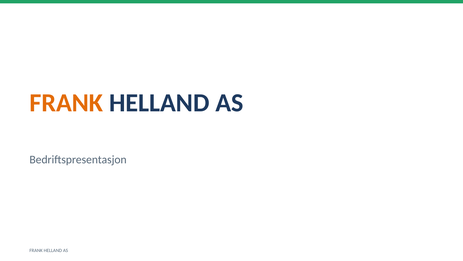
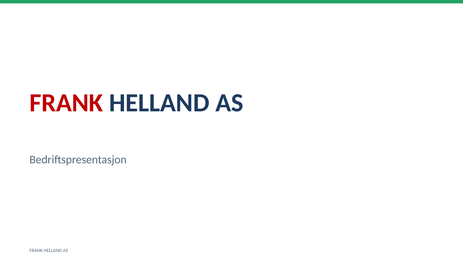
FRANK at (66, 103) colour: orange -> red
